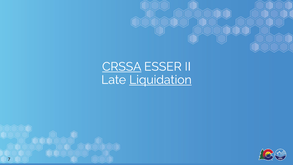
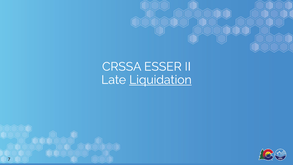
CRSSA underline: present -> none
